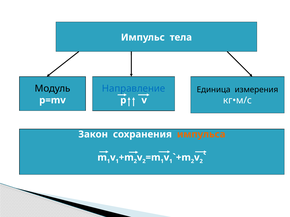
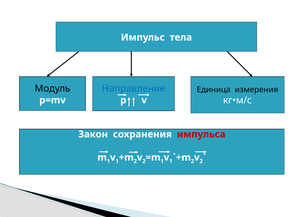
импульса colour: orange -> red
